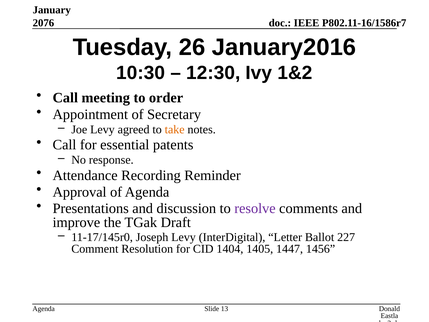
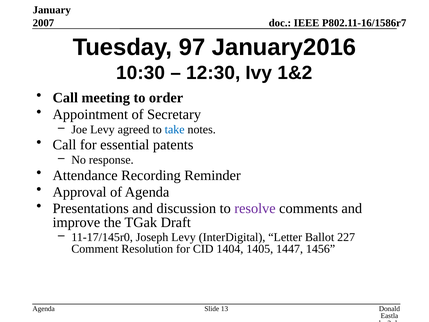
2076: 2076 -> 2007
26: 26 -> 97
take colour: orange -> blue
